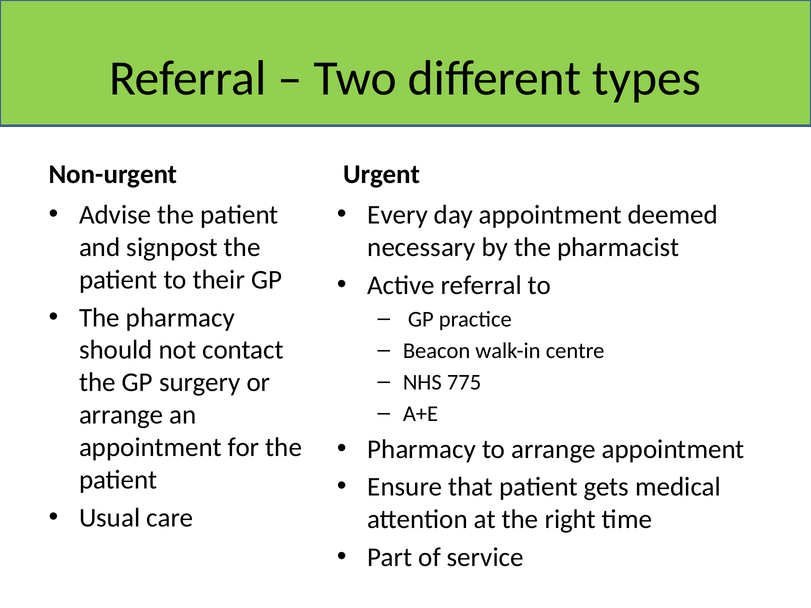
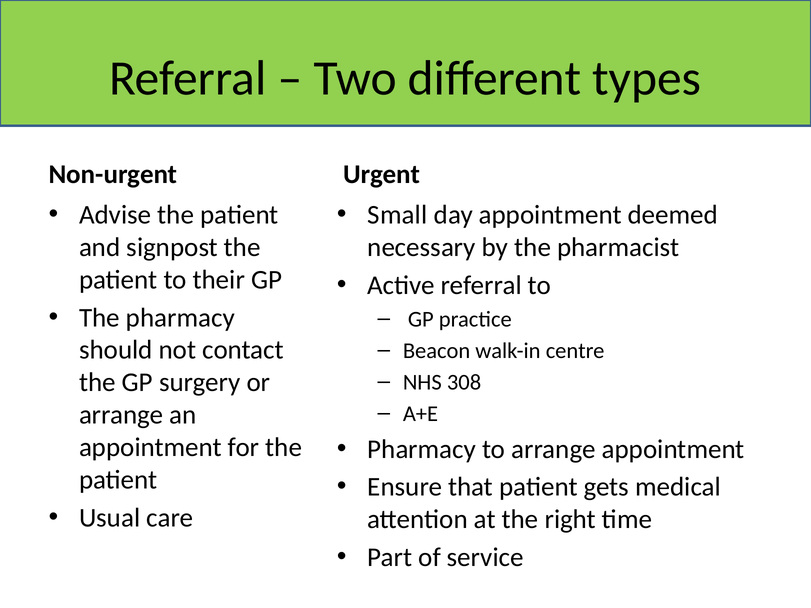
Every: Every -> Small
775: 775 -> 308
